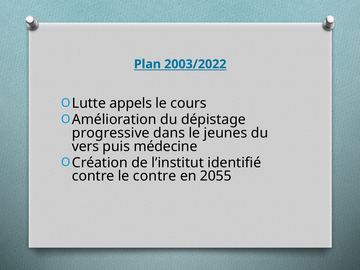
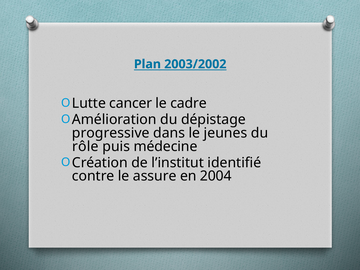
2003/2022: 2003/2022 -> 2003/2002
appels: appels -> cancer
cours: cours -> cadre
vers: vers -> rôle
le contre: contre -> assure
2055: 2055 -> 2004
